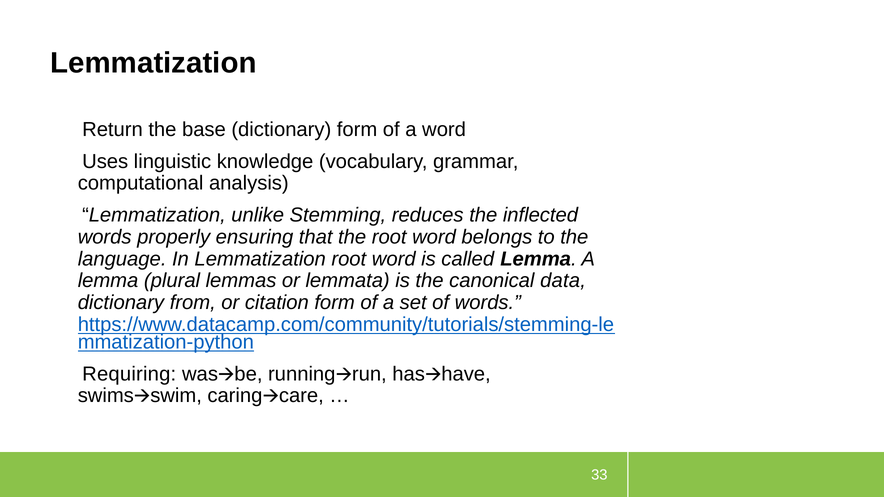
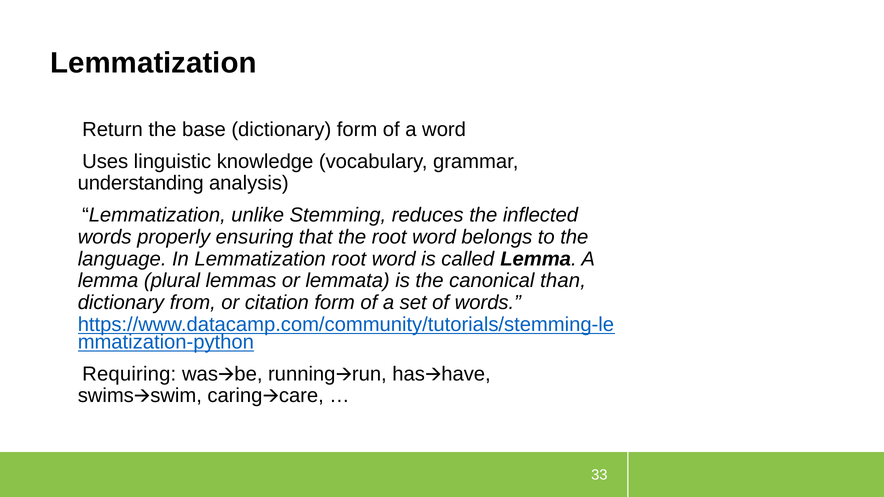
computational: computational -> understanding
data: data -> than
